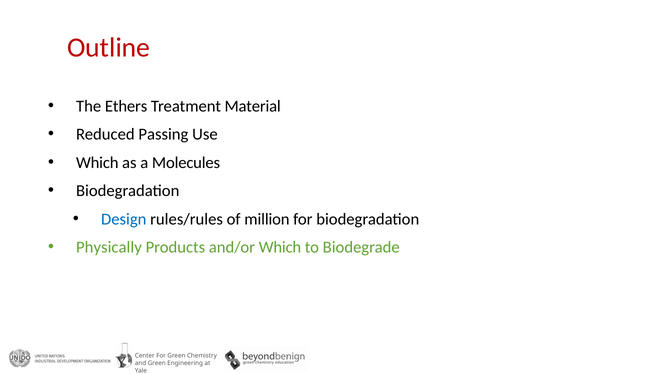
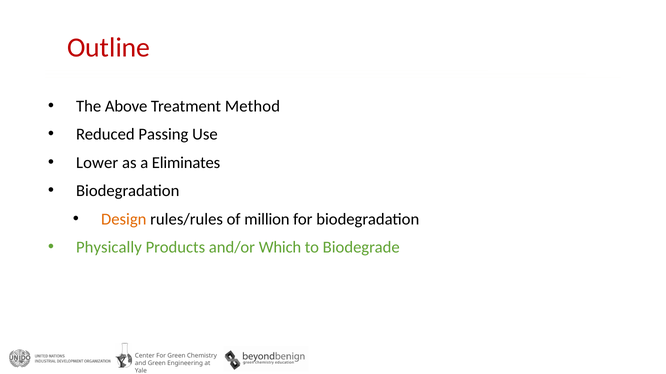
Ethers: Ethers -> Above
Material: Material -> Method
Which at (97, 163): Which -> Lower
Molecules: Molecules -> Eliminates
Design colour: blue -> orange
